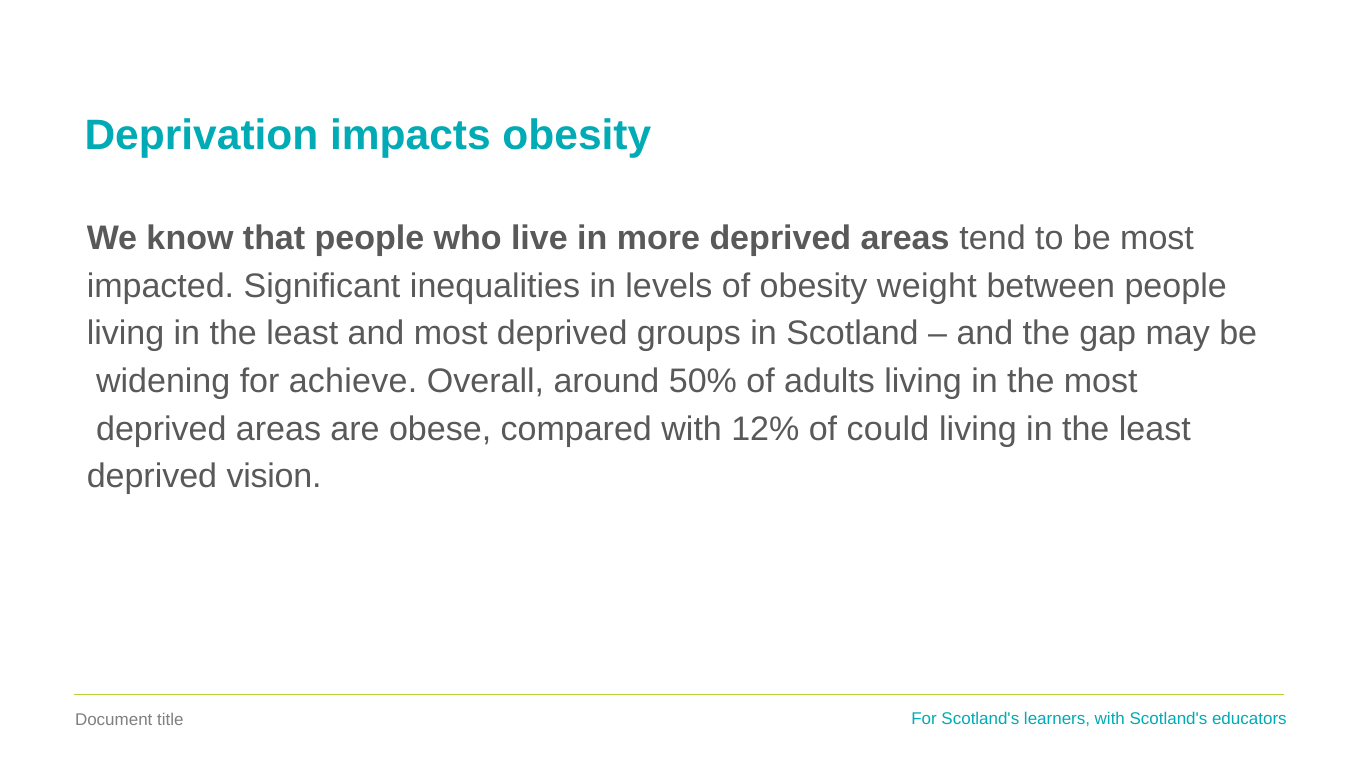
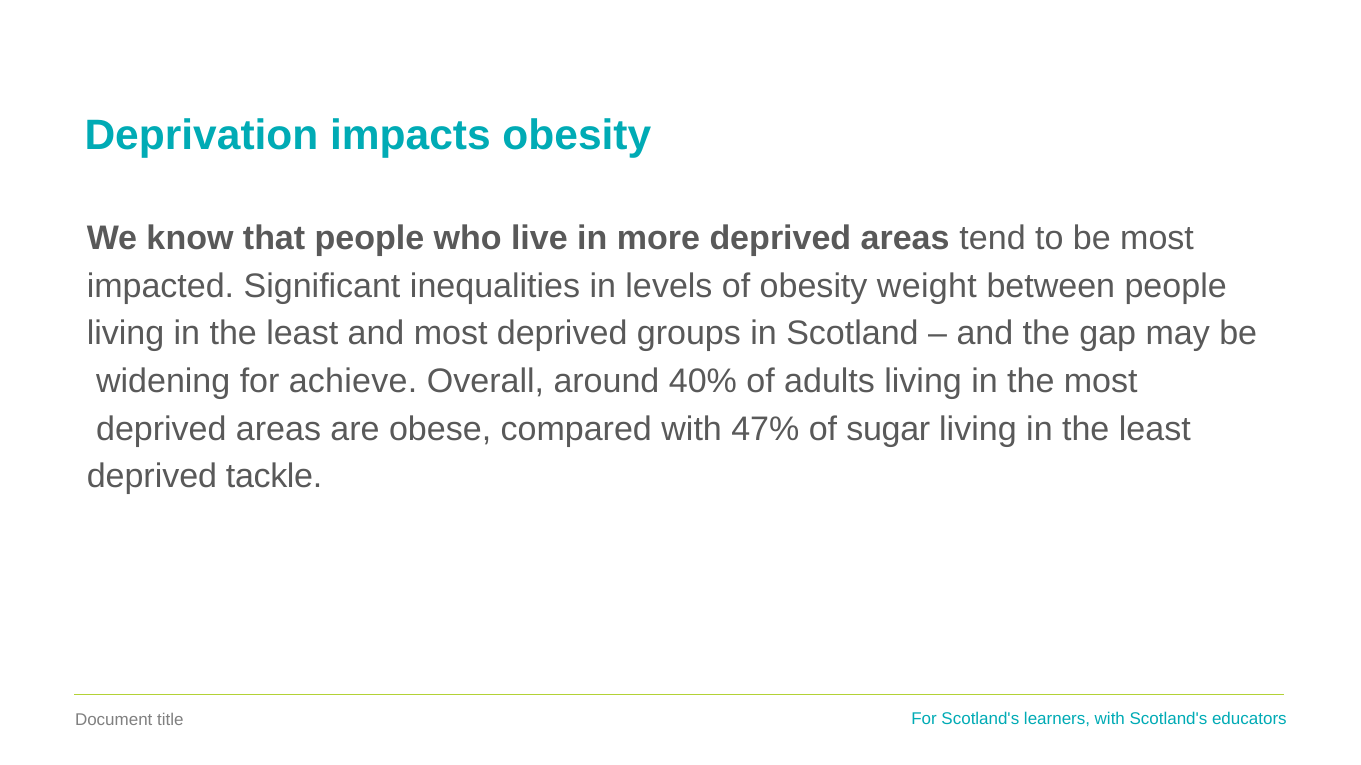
50%: 50% -> 40%
12%: 12% -> 47%
could: could -> sugar
vision: vision -> tackle
